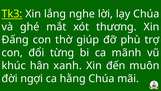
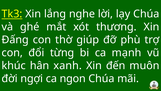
mãnh: mãnh -> mạnh
hằng: hằng -> ngon
